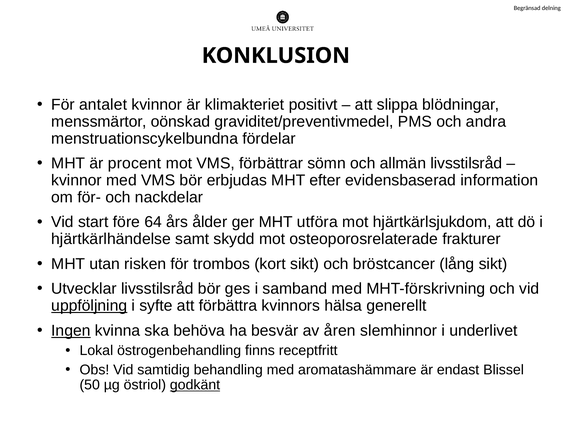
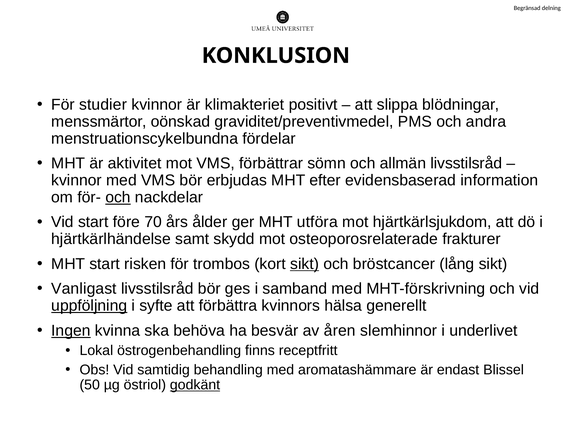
antalet: antalet -> studier
procent: procent -> aktivitet
och at (118, 197) underline: none -> present
64: 64 -> 70
MHT utan: utan -> start
sikt at (305, 264) underline: none -> present
Utvecklar: Utvecklar -> Vanligast
